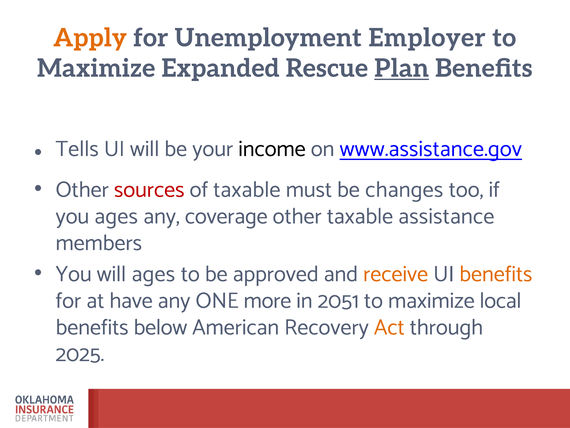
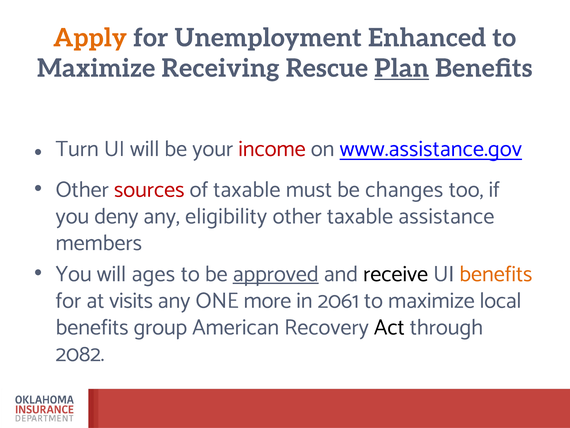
Employer: Employer -> Enhanced
Expanded: Expanded -> Receiving
Tells: Tells -> Turn
income colour: black -> red
you ages: ages -> deny
coverage: coverage -> eligibility
approved underline: none -> present
receive colour: orange -> black
have: have -> visits
2051: 2051 -> 2061
below: below -> group
Act colour: orange -> black
2025: 2025 -> 2082
